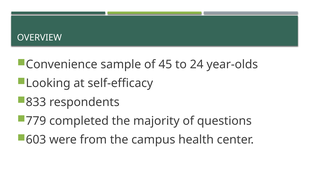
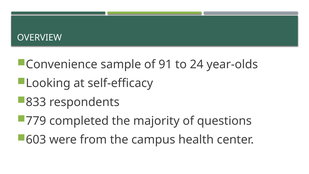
45: 45 -> 91
